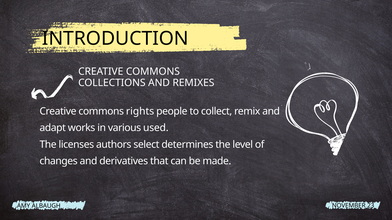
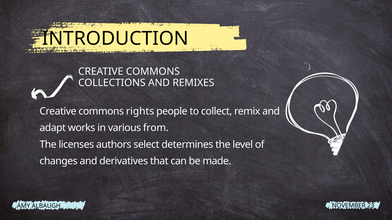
used: used -> from
